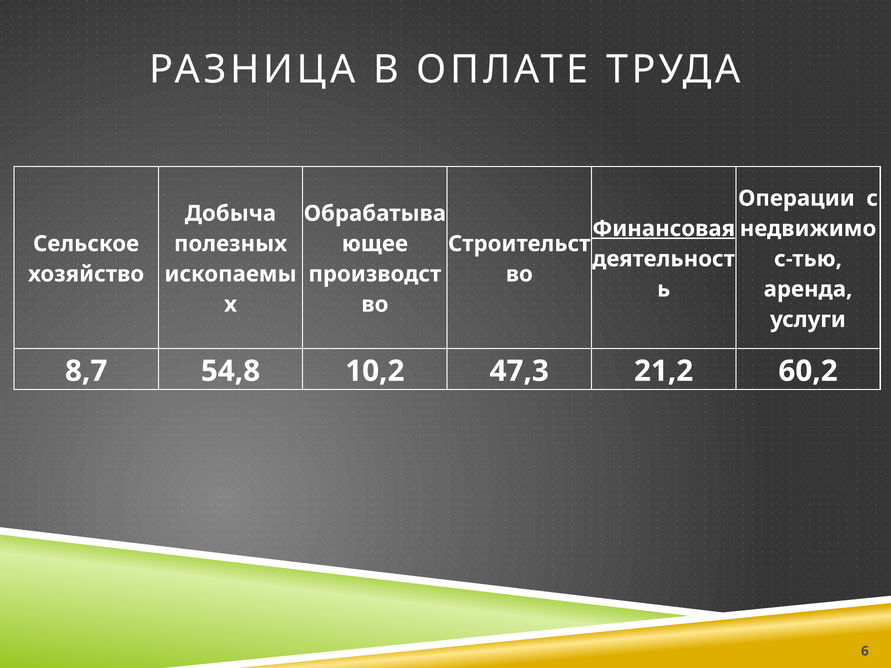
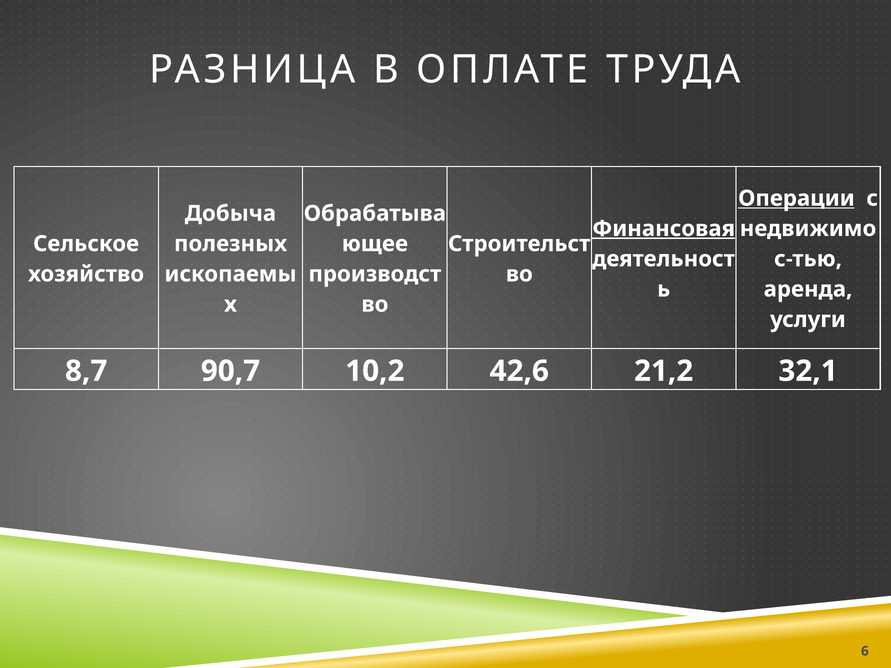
Операции underline: none -> present
54,8: 54,8 -> 90,7
47,3: 47,3 -> 42,6
60,2: 60,2 -> 32,1
